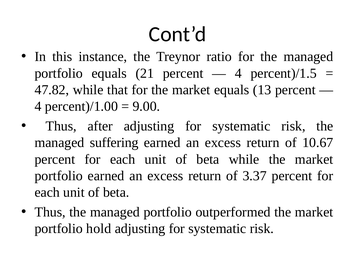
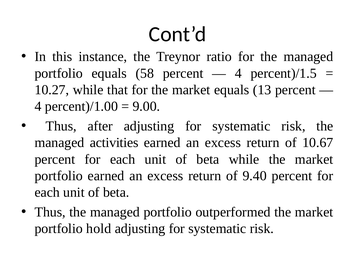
21: 21 -> 58
47.82: 47.82 -> 10.27
suffering: suffering -> activities
3.37: 3.37 -> 9.40
